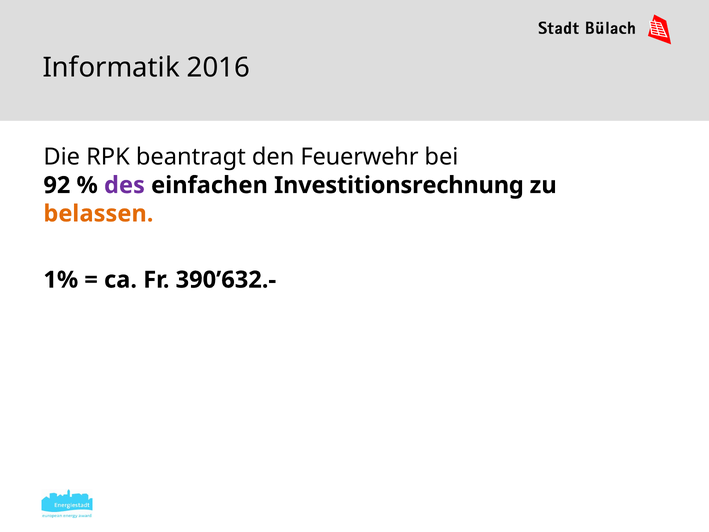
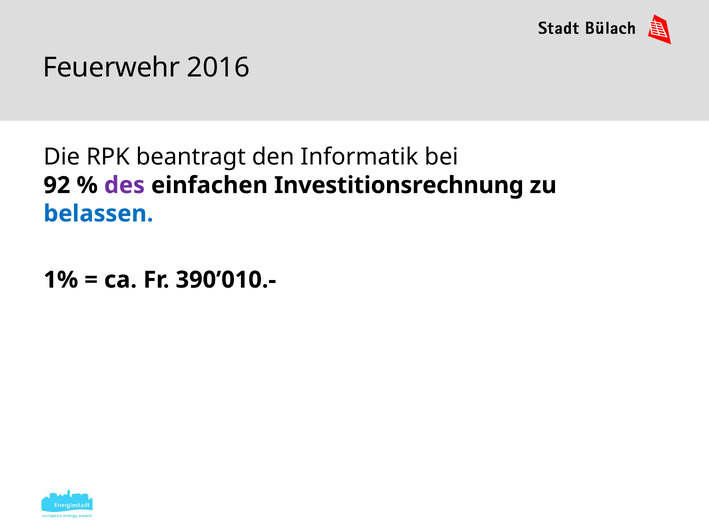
Informatik: Informatik -> Feuerwehr
Feuerwehr: Feuerwehr -> Informatik
belassen colour: orange -> blue
390’632.-: 390’632.- -> 390’010.-
